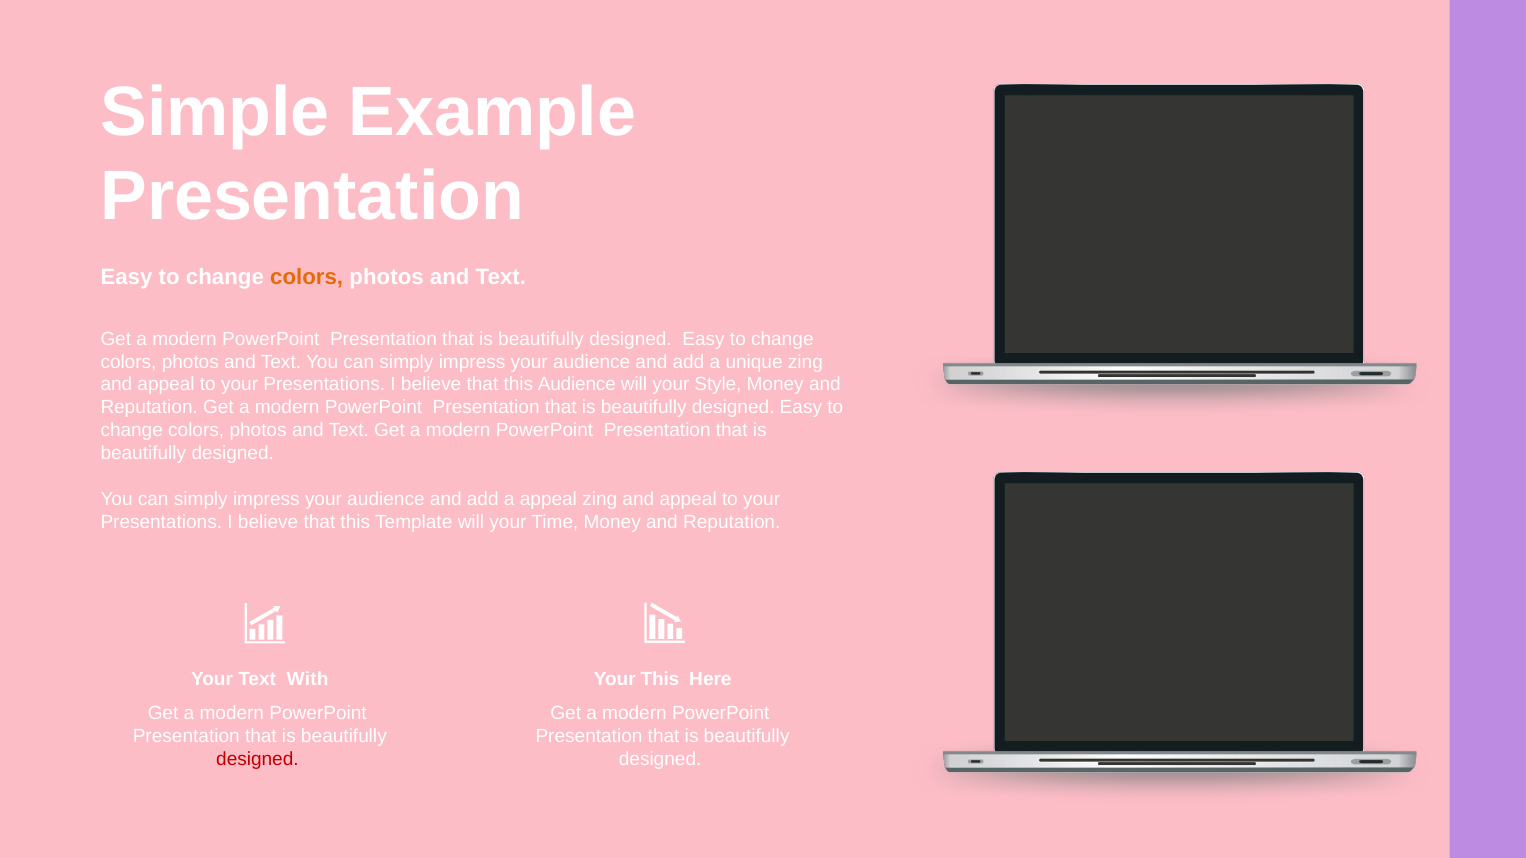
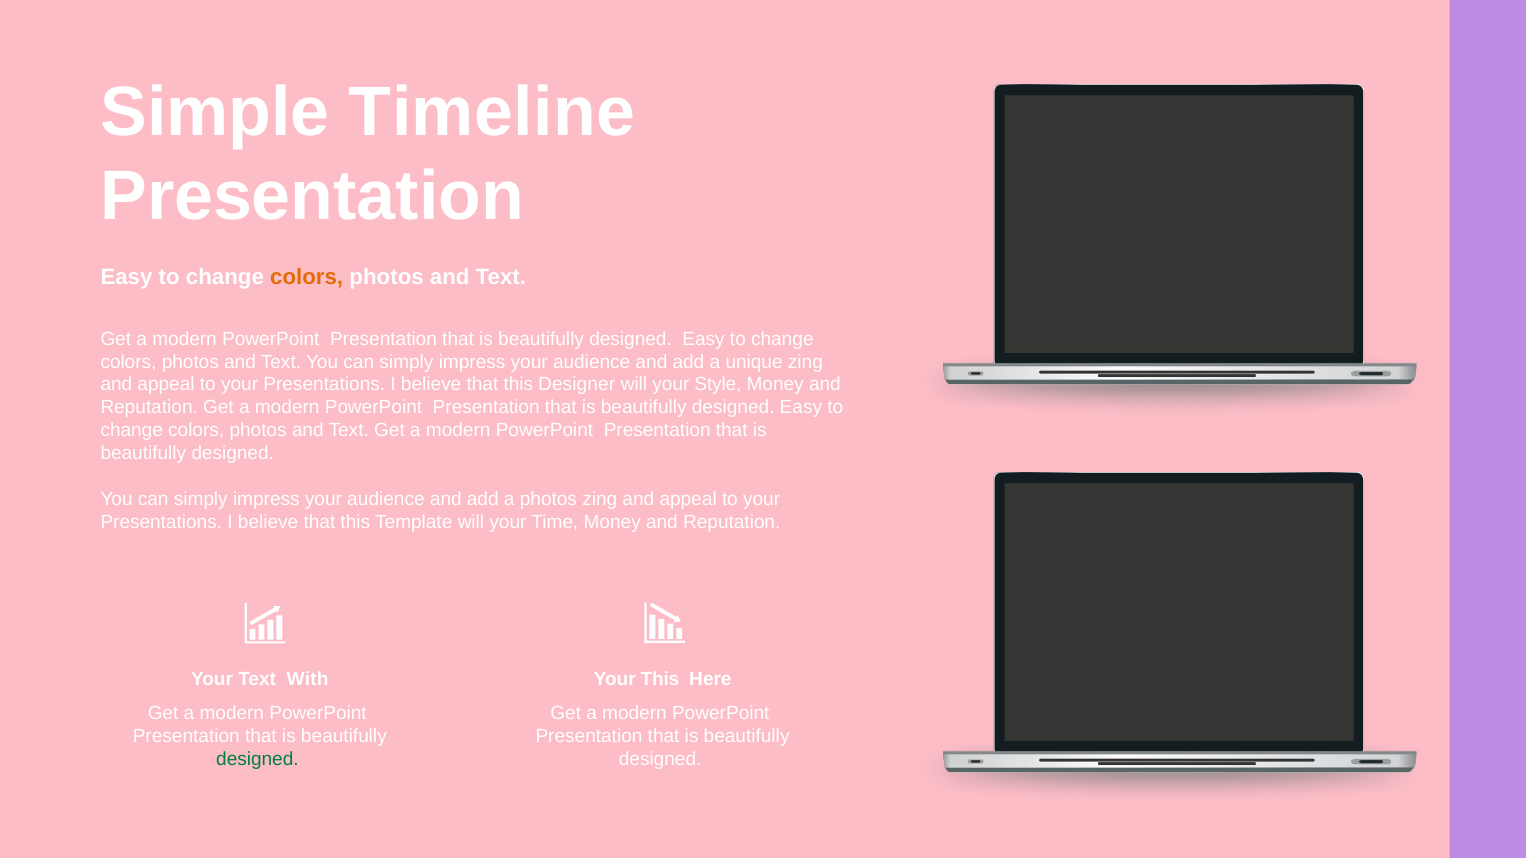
Example: Example -> Timeline
this Audience: Audience -> Designer
a appeal: appeal -> photos
designed at (257, 760) colour: red -> green
